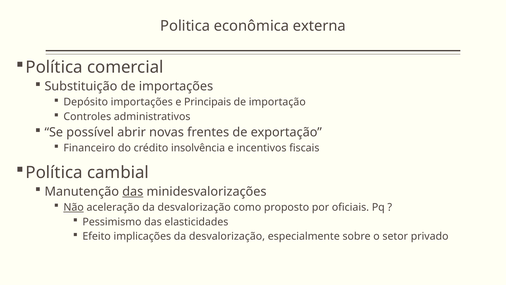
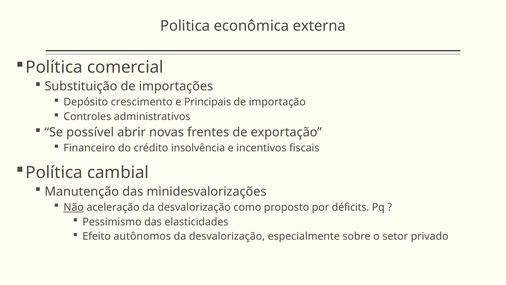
Depósito importações: importações -> crescimento
das at (133, 191) underline: present -> none
oficiais: oficiais -> déficits
implicações: implicações -> autônomos
